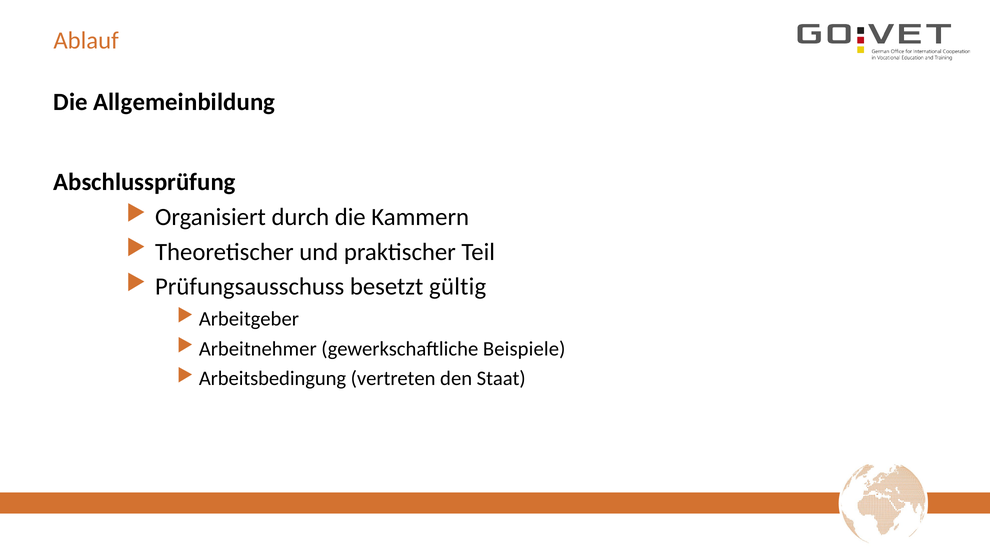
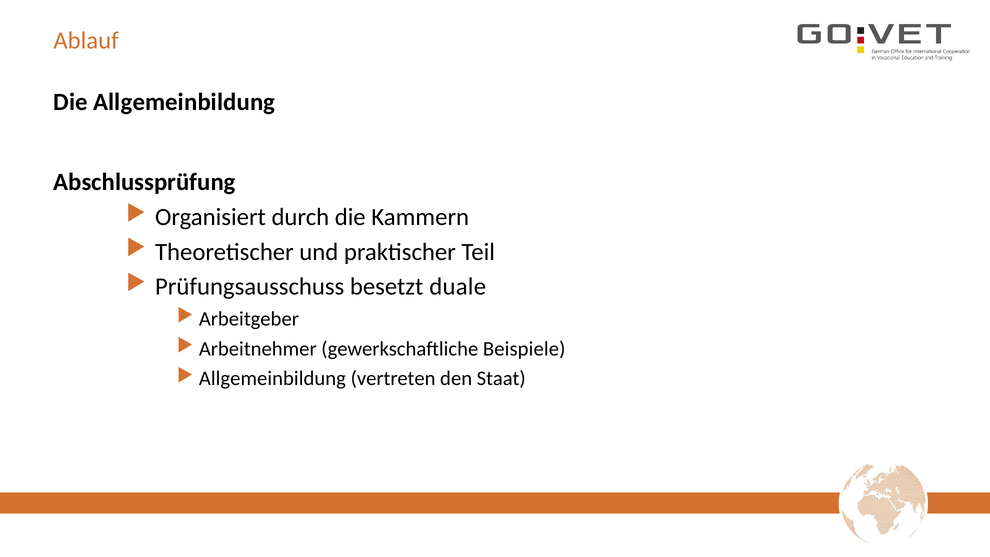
gültig: gültig -> duale
Arbeitsbedingung at (272, 379): Arbeitsbedingung -> Allgemeinbildung
